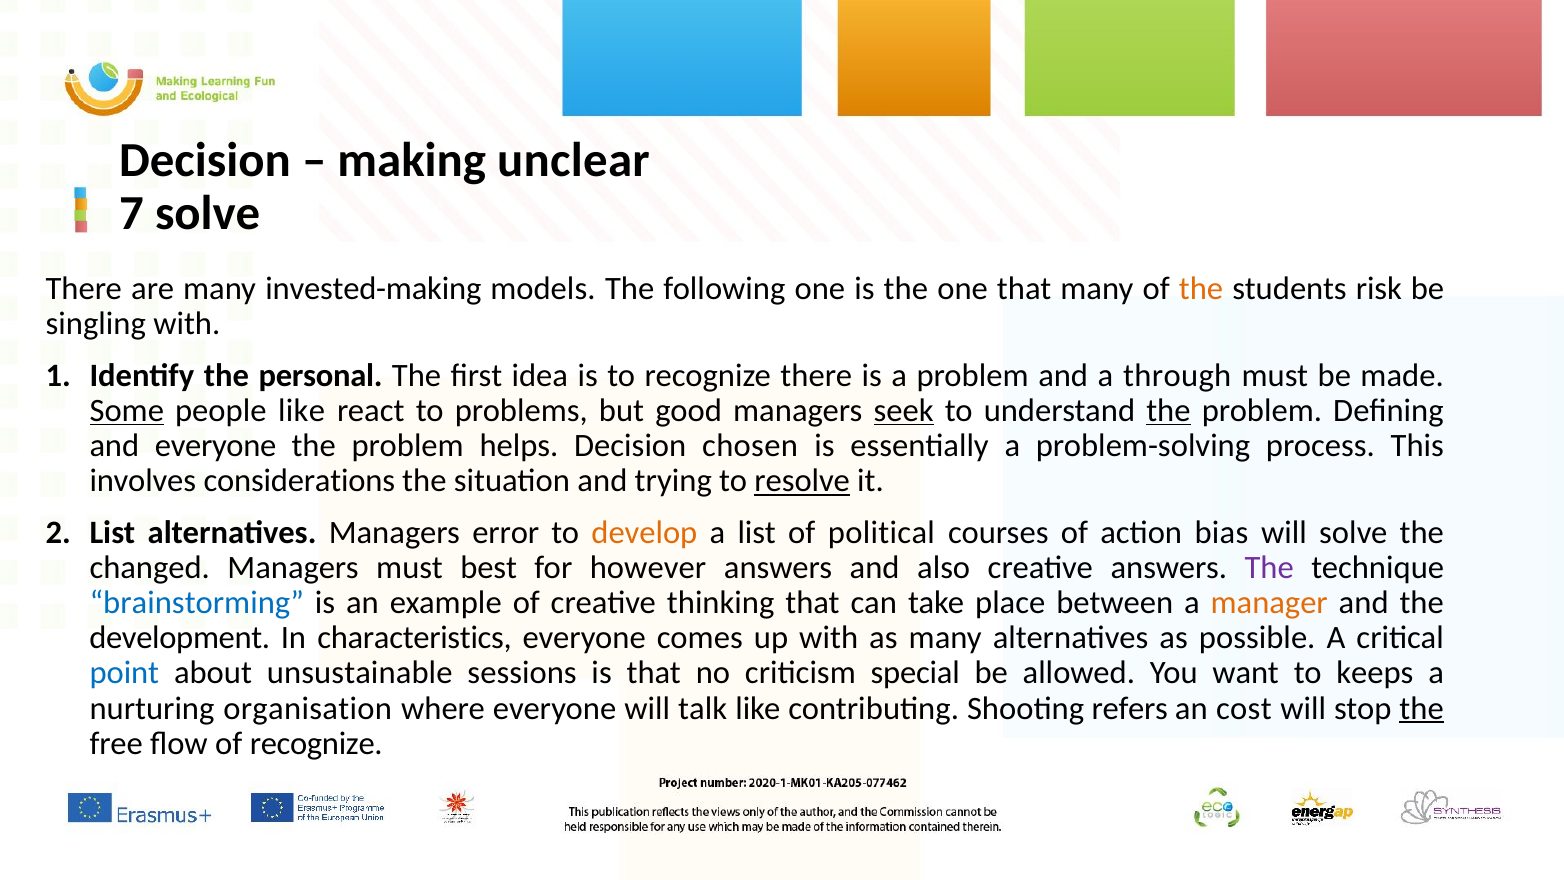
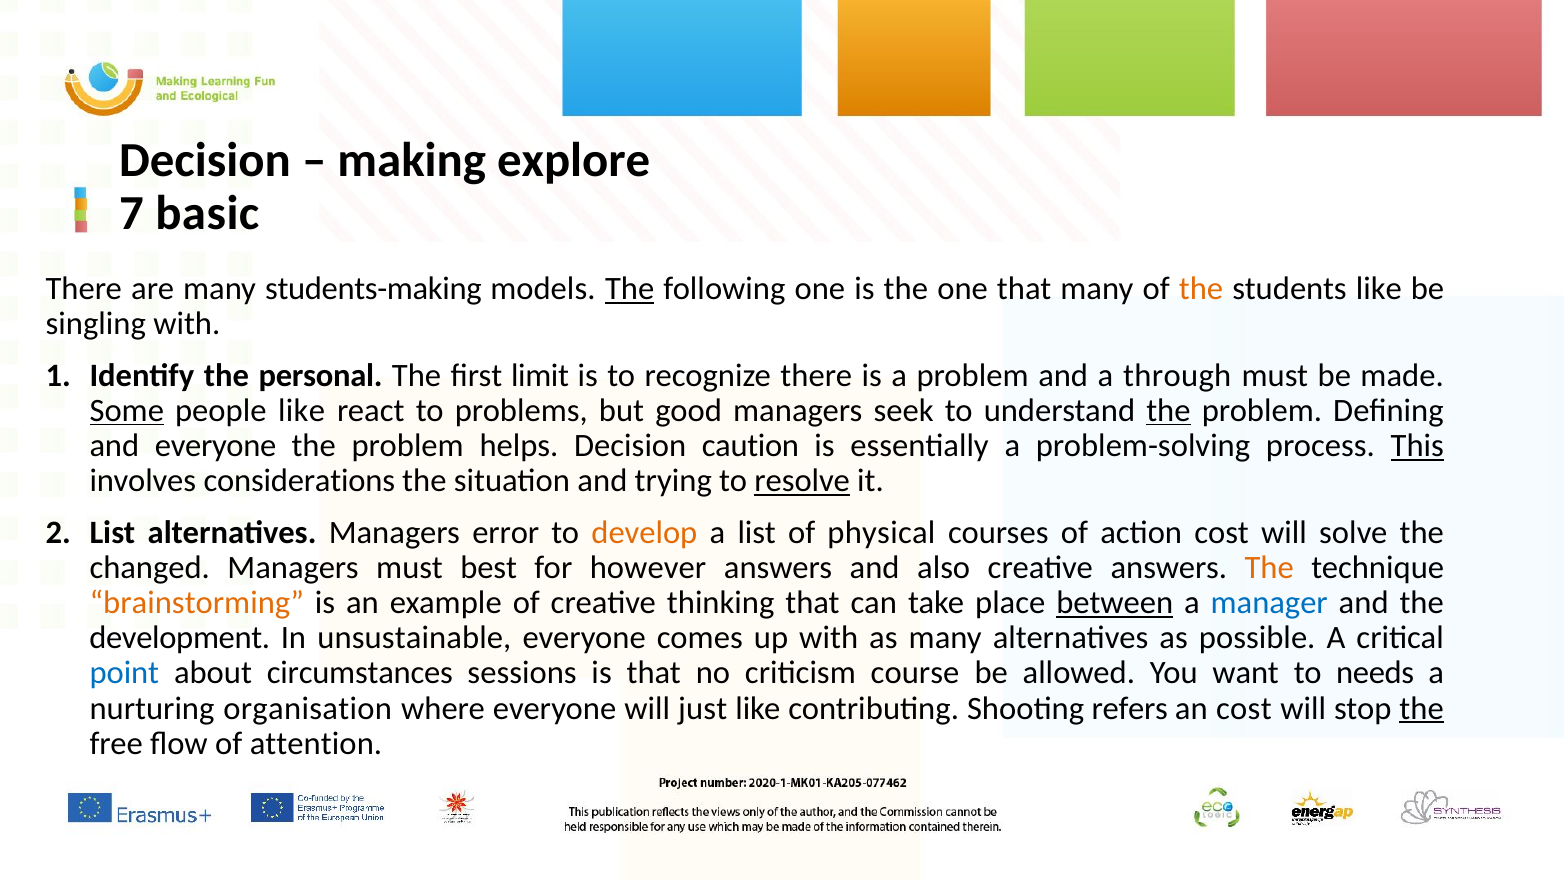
unclear: unclear -> explore
7 solve: solve -> basic
invested-making: invested-making -> students-making
The at (630, 288) underline: none -> present
students risk: risk -> like
idea: idea -> limit
seek underline: present -> none
chosen: chosen -> caution
This underline: none -> present
political: political -> physical
action bias: bias -> cost
The at (1269, 567) colour: purple -> orange
brainstorming colour: blue -> orange
between underline: none -> present
manager colour: orange -> blue
characteristics: characteristics -> unsustainable
unsustainable: unsustainable -> circumstances
special: special -> course
keeps: keeps -> needs
talk: talk -> just
of recognize: recognize -> attention
